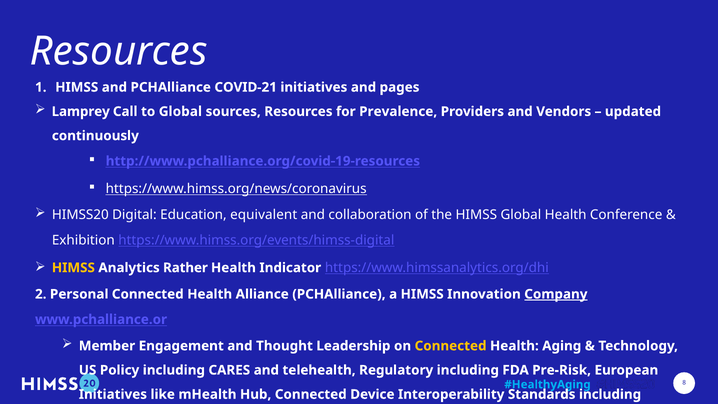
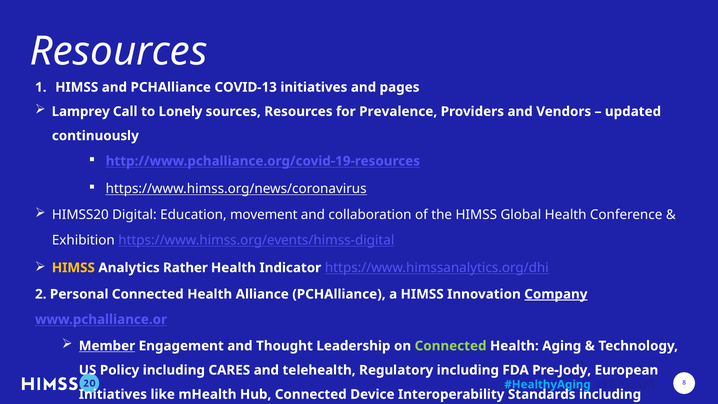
COVID-21: COVID-21 -> COVID-13
to Global: Global -> Lonely
equivalent: equivalent -> movement
Member underline: none -> present
Connected at (451, 346) colour: yellow -> light green
Pre-Risk: Pre-Risk -> Pre-Jody
